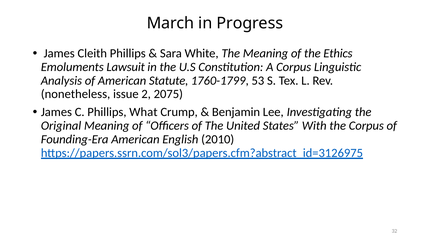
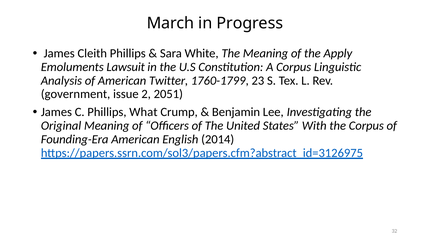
Ethics: Ethics -> Apply
Statute: Statute -> Twitter
53: 53 -> 23
nonetheless: nonetheless -> government
2075: 2075 -> 2051
2010: 2010 -> 2014
